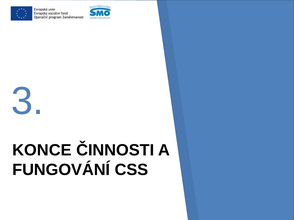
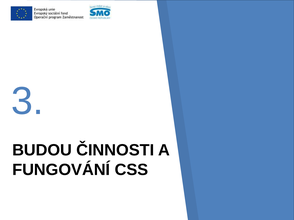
KONCE: KONCE -> BUDOU
